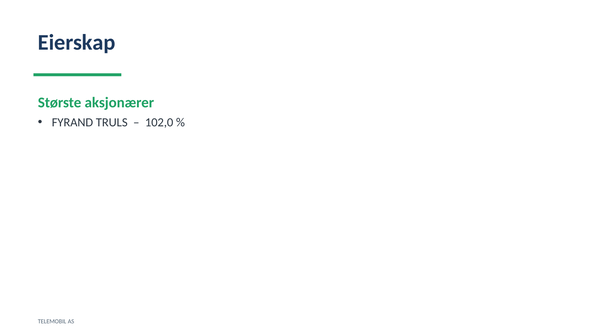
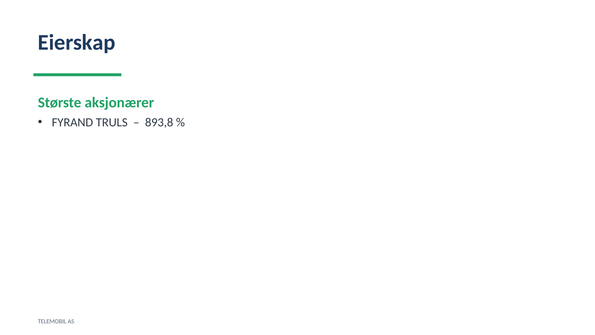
102,0: 102,0 -> 893,8
